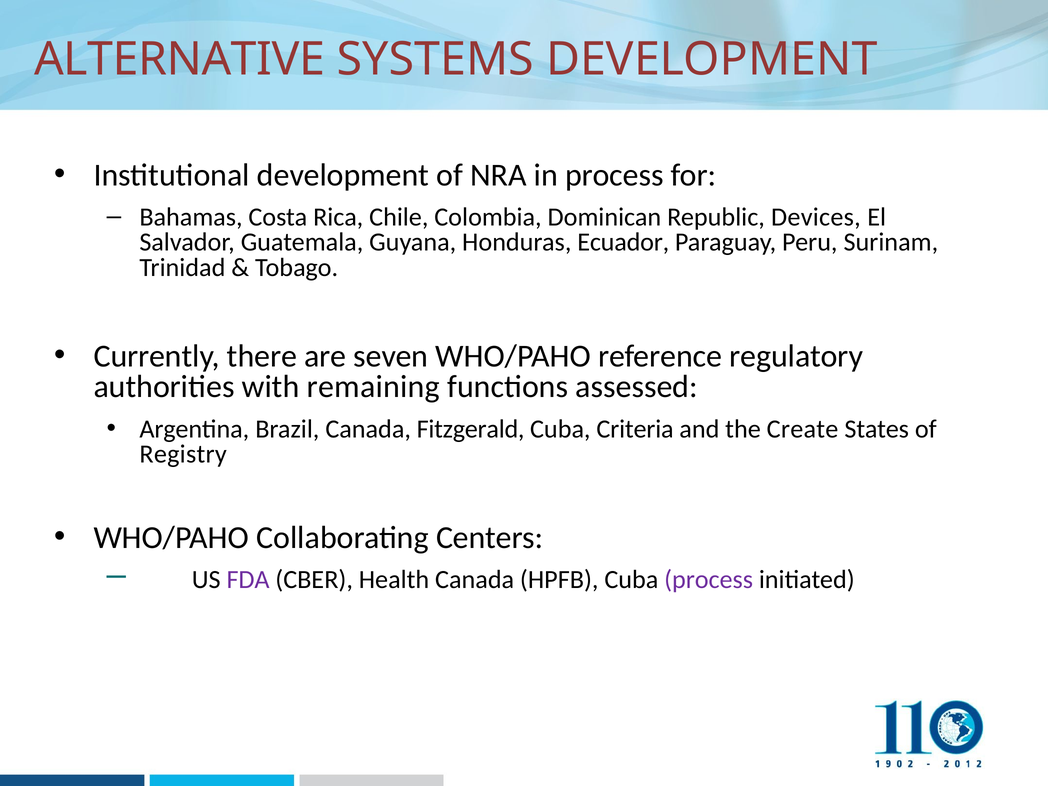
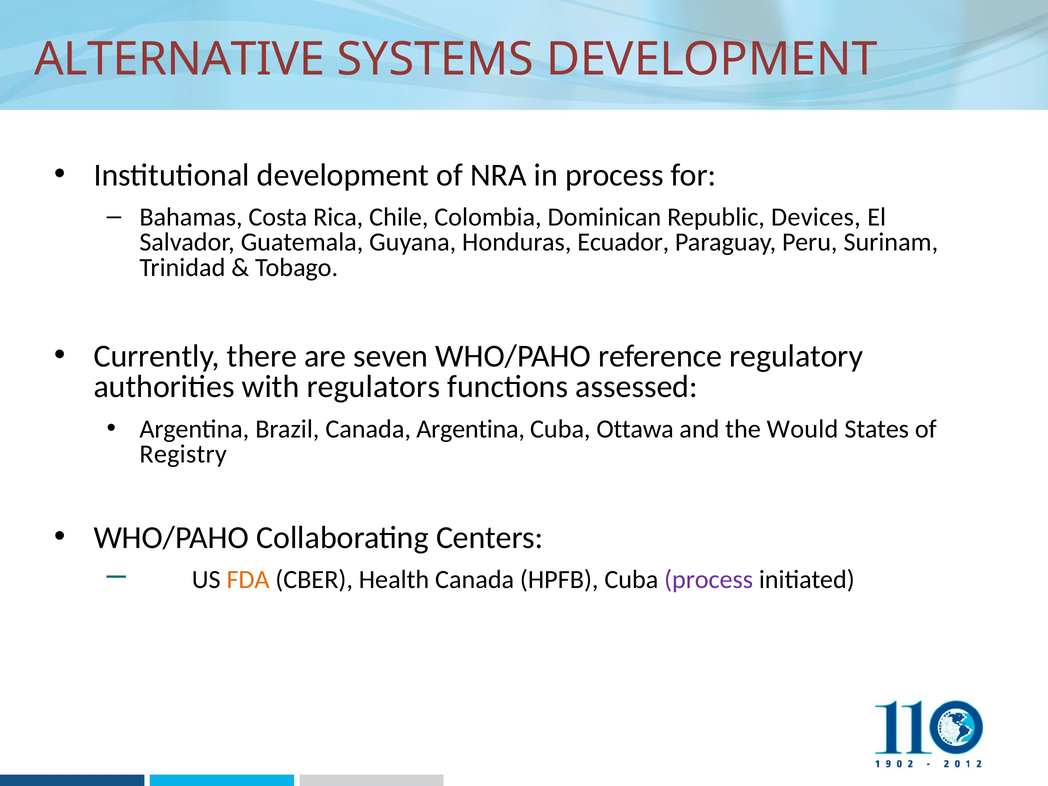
remaining: remaining -> regulators
Canada Fitzgerald: Fitzgerald -> Argentina
Criteria: Criteria -> Ottawa
Create: Create -> Would
FDA colour: purple -> orange
